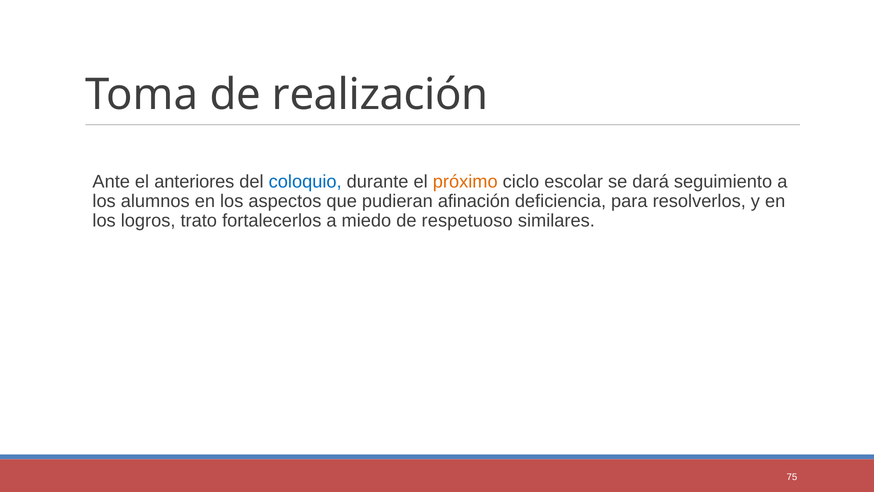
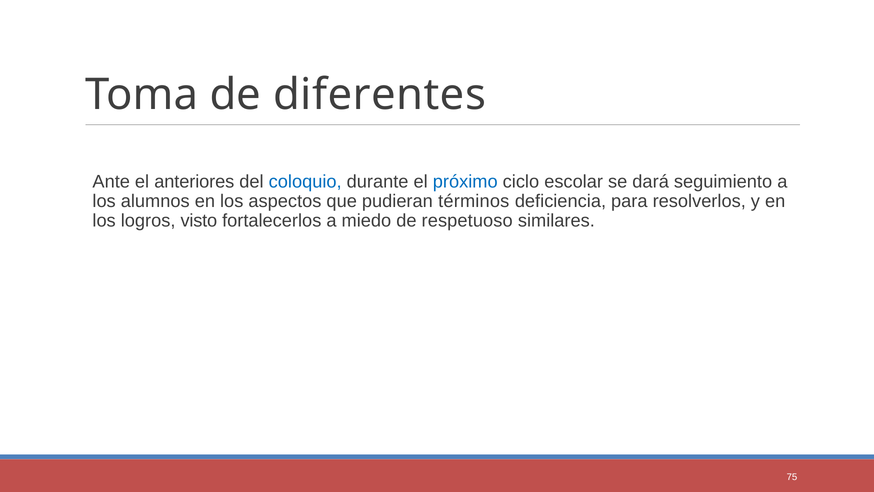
realización: realización -> diferentes
próximo colour: orange -> blue
afinación: afinación -> términos
trato: trato -> visto
